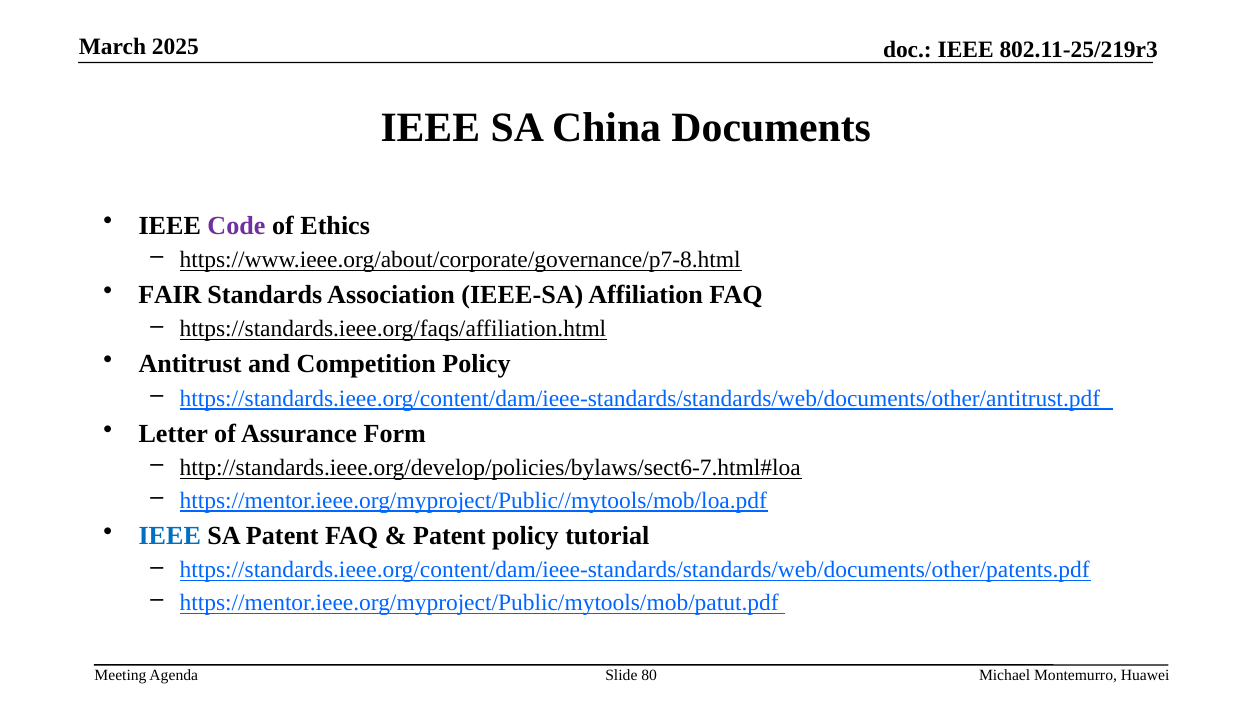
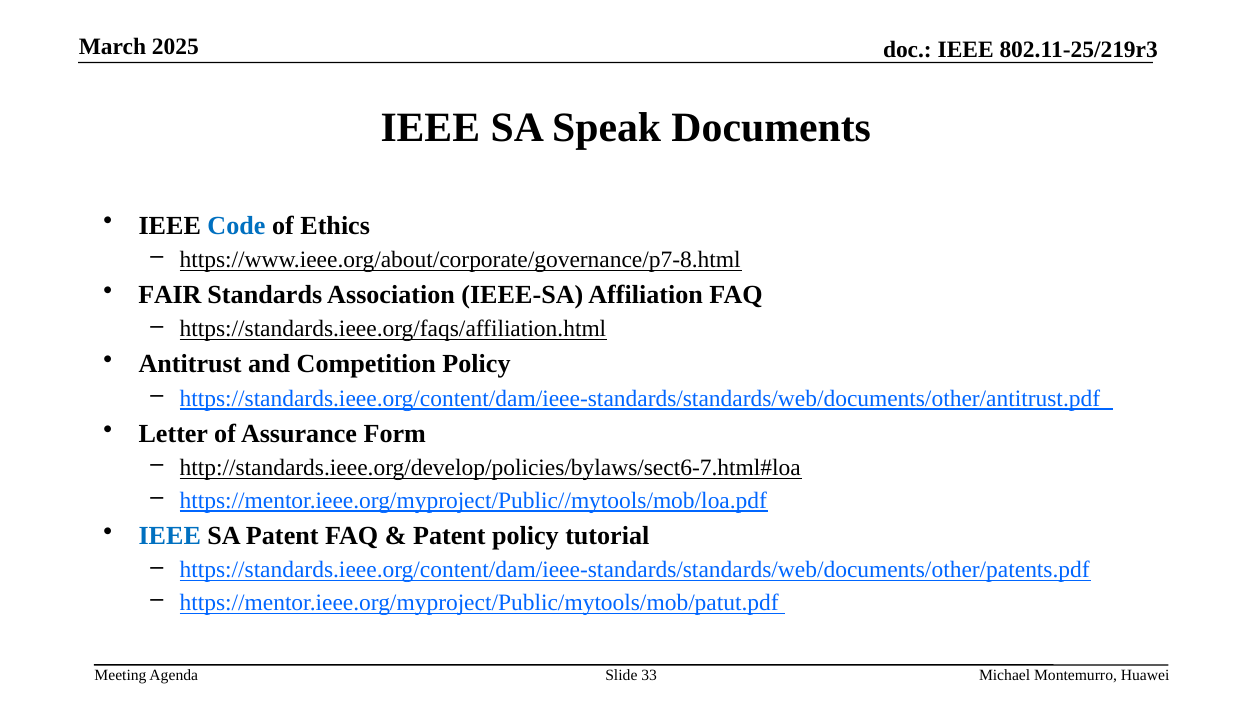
China: China -> Speak
Code colour: purple -> blue
80: 80 -> 33
